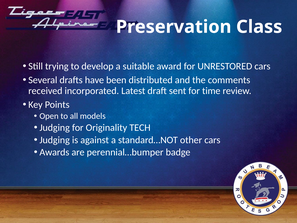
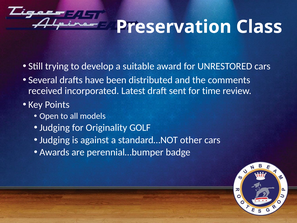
TECH: TECH -> GOLF
